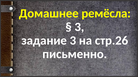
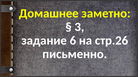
ремёсла: ремёсла -> заметно
задание 3: 3 -> 6
